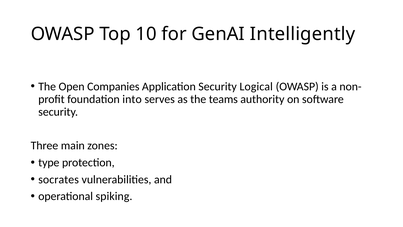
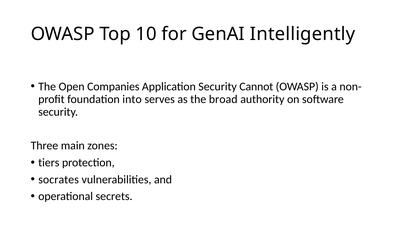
Logical: Logical -> Cannot
teams: teams -> broad
type: type -> tiers
spiking: spiking -> secrets
